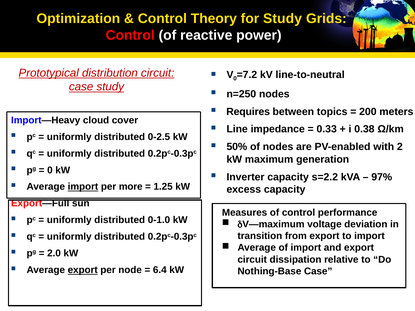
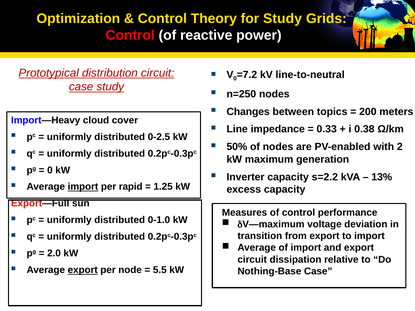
Requires: Requires -> Changes
97%: 97% -> 13%
more: more -> rapid
6.4: 6.4 -> 5.5
